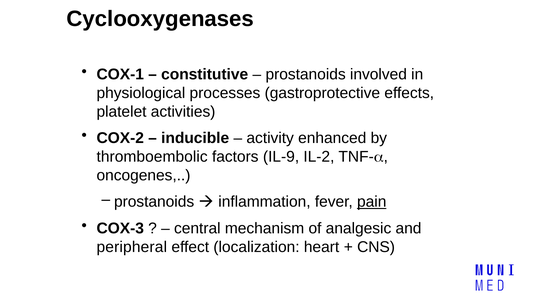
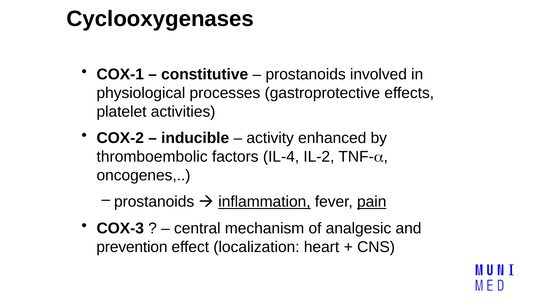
IL-9: IL-9 -> IL-4
inflammation underline: none -> present
peripheral: peripheral -> prevention
